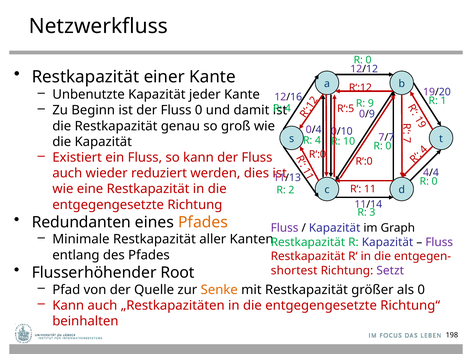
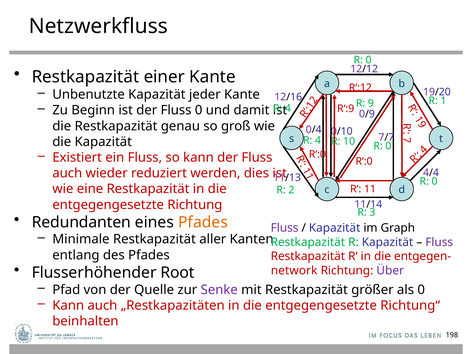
R‘:5: R‘:5 -> R‘:9
shortest: shortest -> network
Setzt: Setzt -> Über
Senke colour: orange -> purple
